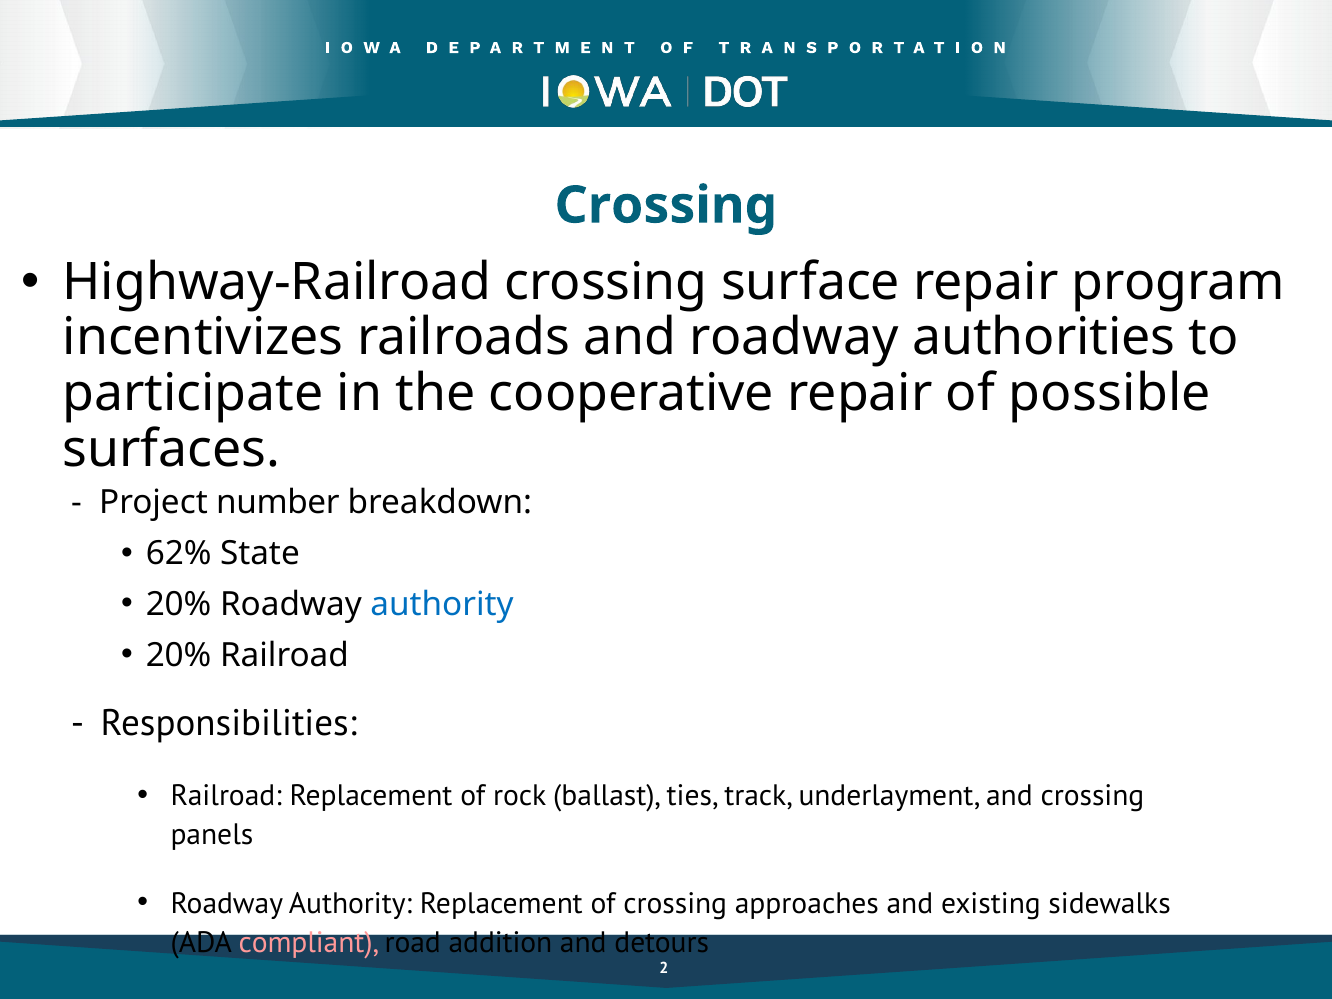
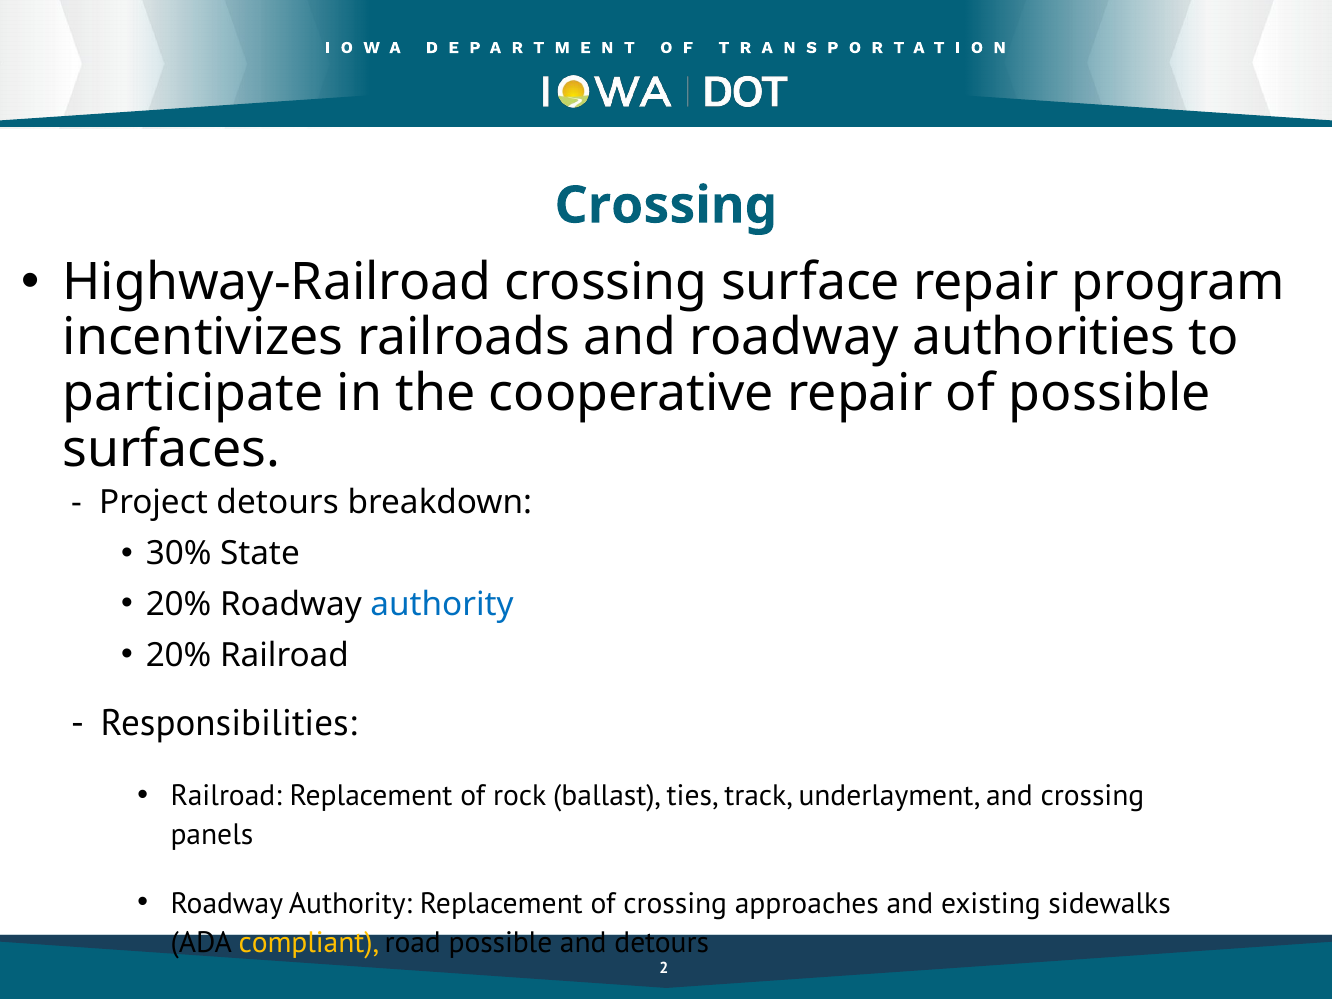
Project number: number -> detours
62%: 62% -> 30%
compliant colour: pink -> yellow
road addition: addition -> possible
